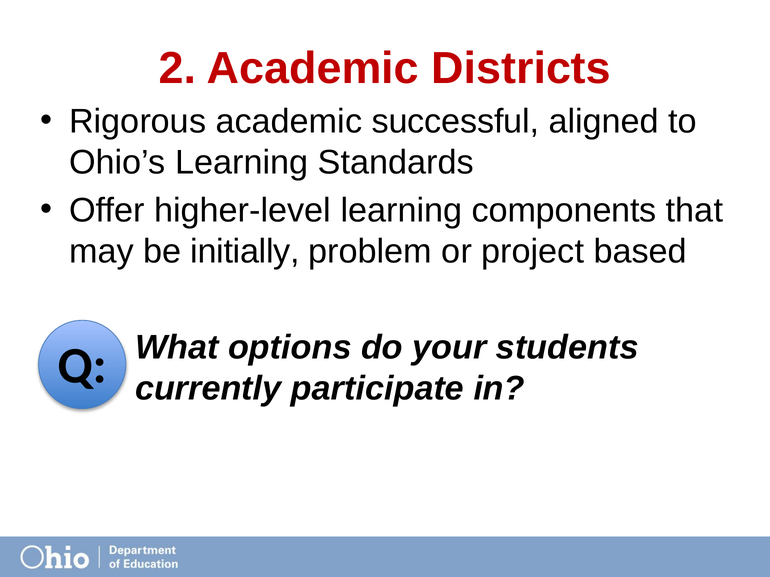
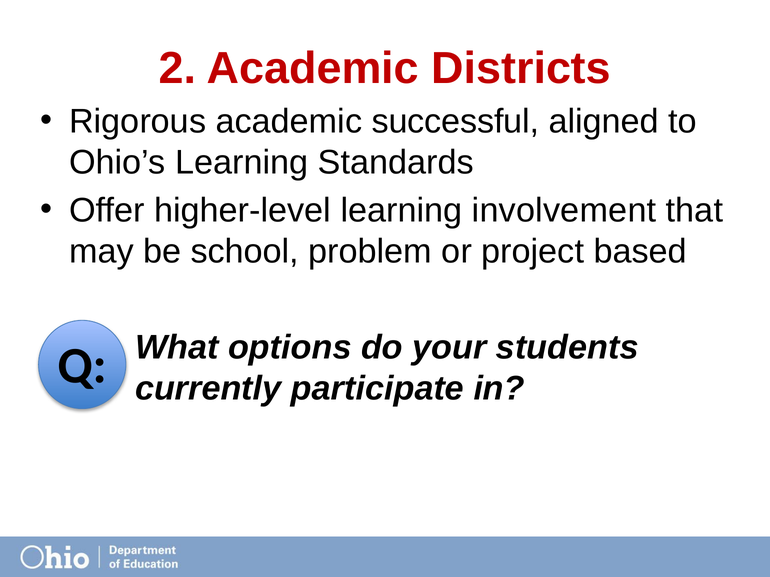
components: components -> involvement
initially: initially -> school
